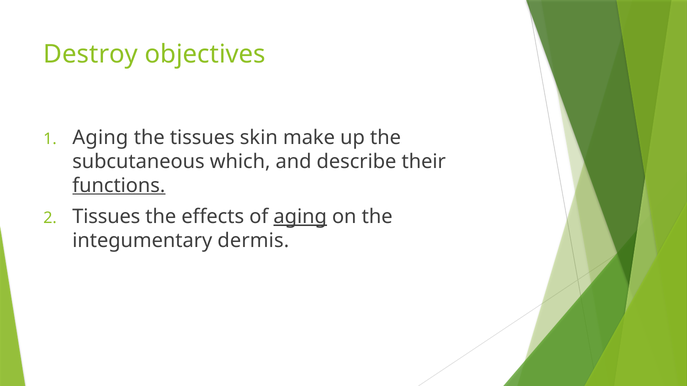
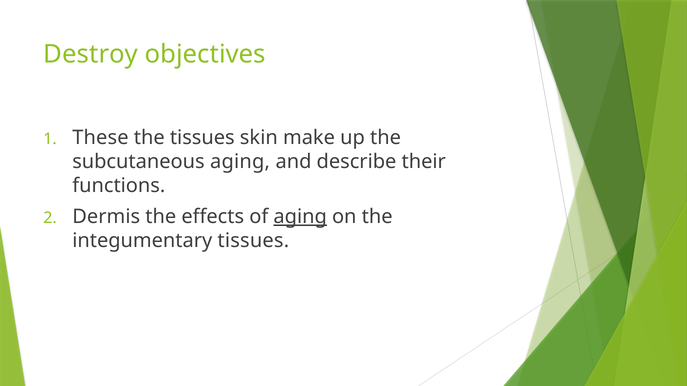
Aging at (100, 138): Aging -> These
subcutaneous which: which -> aging
functions underline: present -> none
Tissues at (106, 217): Tissues -> Dermis
integumentary dermis: dermis -> tissues
